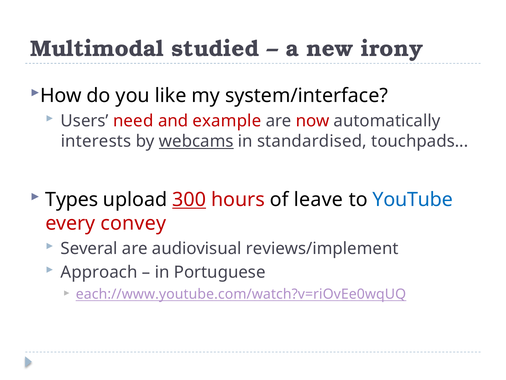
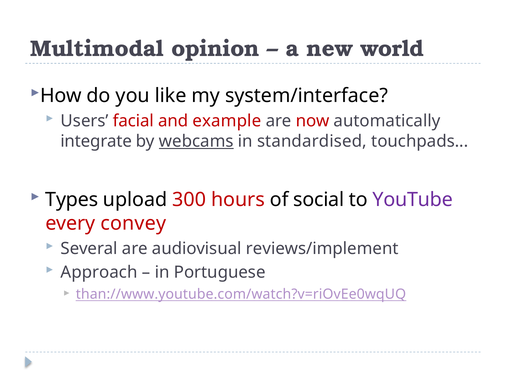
studied: studied -> opinion
irony: irony -> world
need: need -> facial
interests: interests -> integrate
300 underline: present -> none
leave: leave -> social
YouTube colour: blue -> purple
each://www.youtube.com/watch?v=riOvEe0wqUQ: each://www.youtube.com/watch?v=riOvEe0wqUQ -> than://www.youtube.com/watch?v=riOvEe0wqUQ
